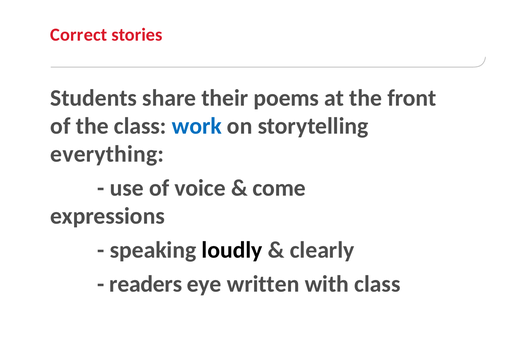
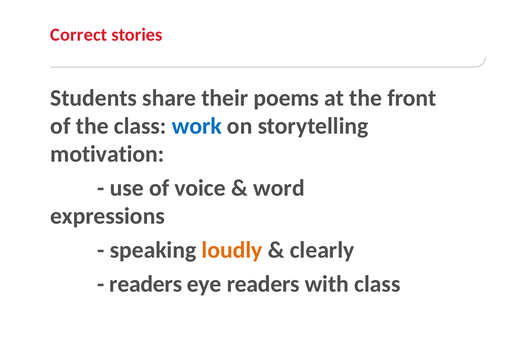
everything: everything -> motivation
come: come -> word
loudly colour: black -> orange
eye written: written -> readers
